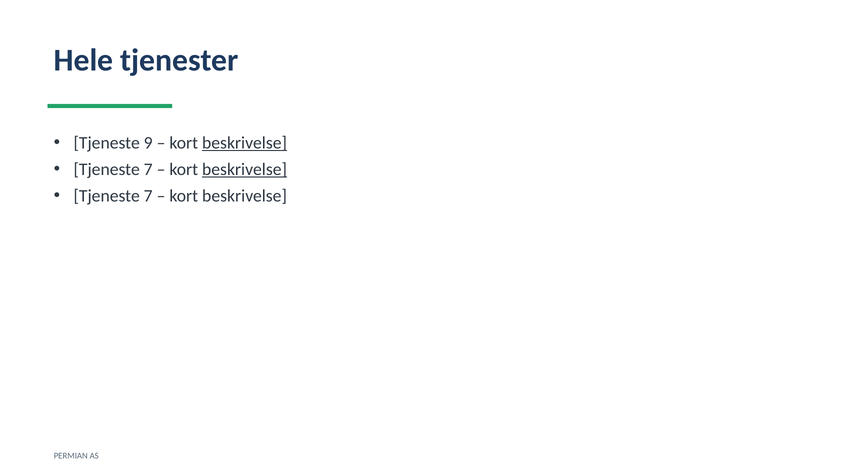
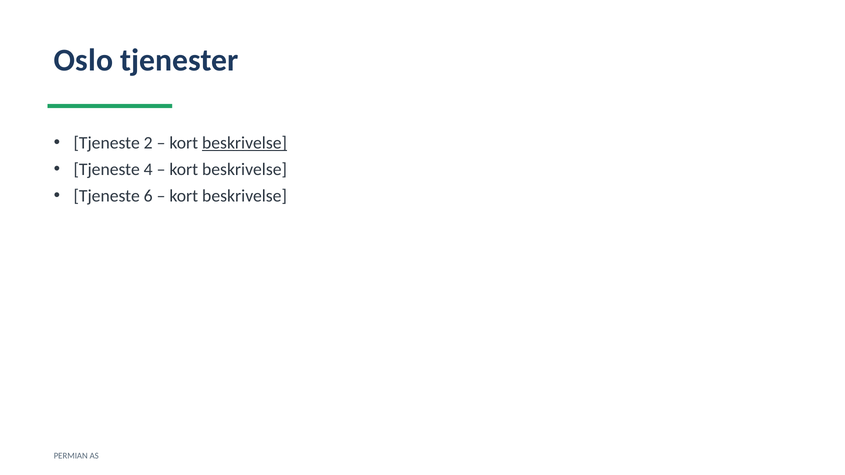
Hele: Hele -> Oslo
9: 9 -> 2
7 at (148, 170): 7 -> 4
beskrivelse at (245, 170) underline: present -> none
7 at (148, 196): 7 -> 6
